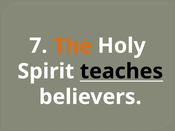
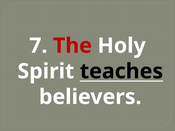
The colour: orange -> red
